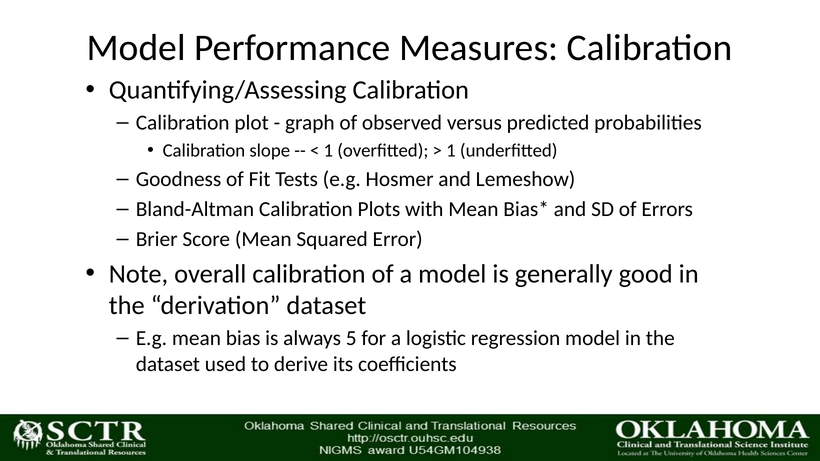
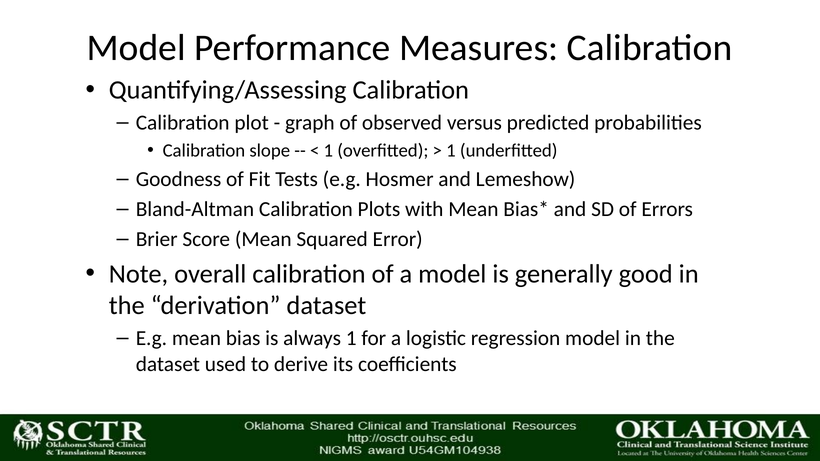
always 5: 5 -> 1
